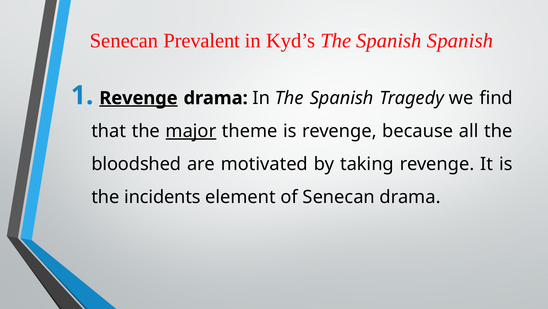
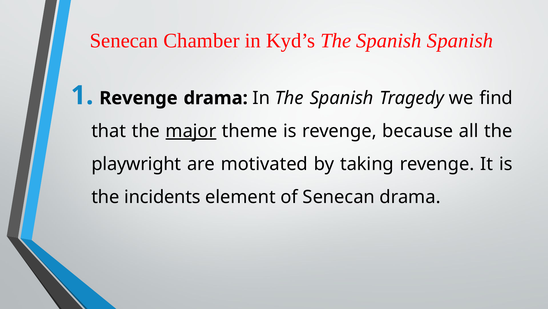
Prevalent: Prevalent -> Chamber
Revenge at (138, 98) underline: present -> none
bloodshed: bloodshed -> playwright
